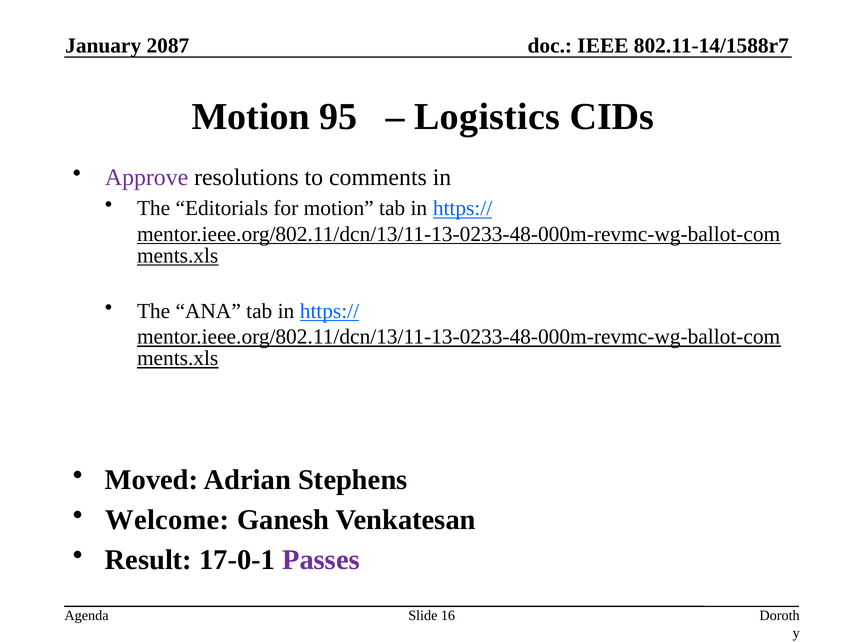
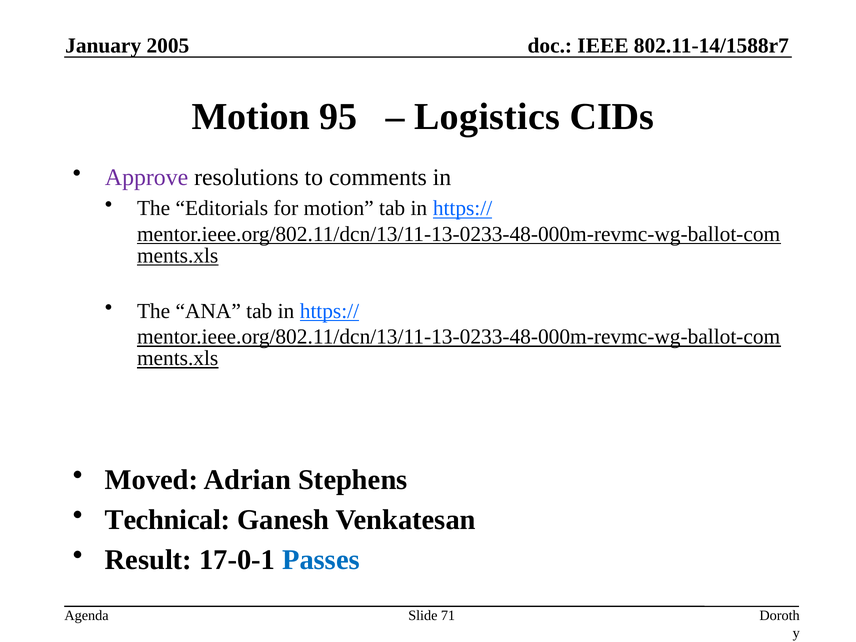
2087: 2087 -> 2005
Welcome: Welcome -> Technical
Passes colour: purple -> blue
16: 16 -> 71
